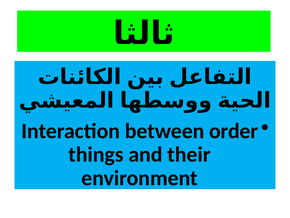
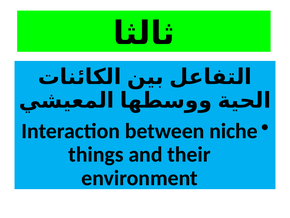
order: order -> niche
